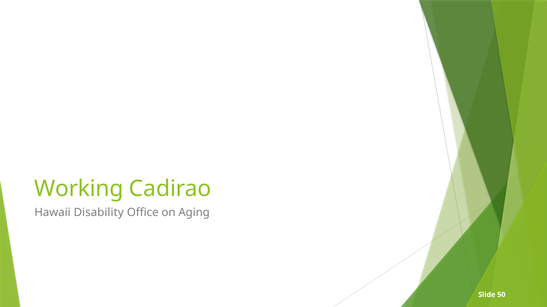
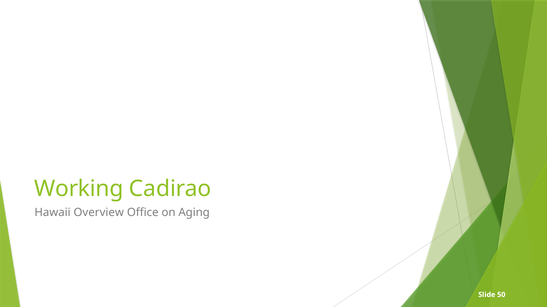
Disability: Disability -> Overview
